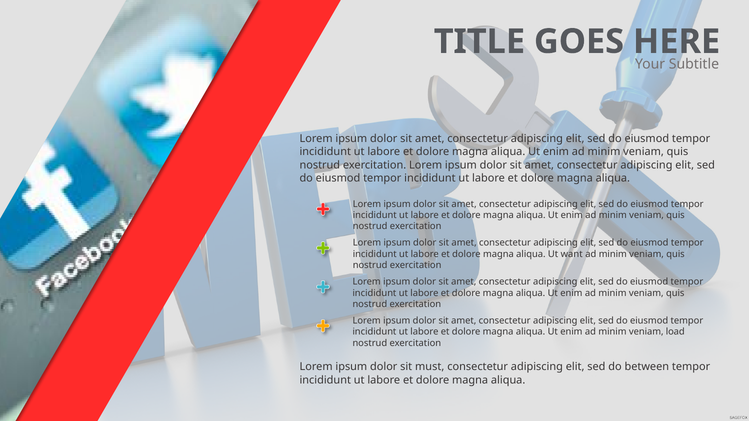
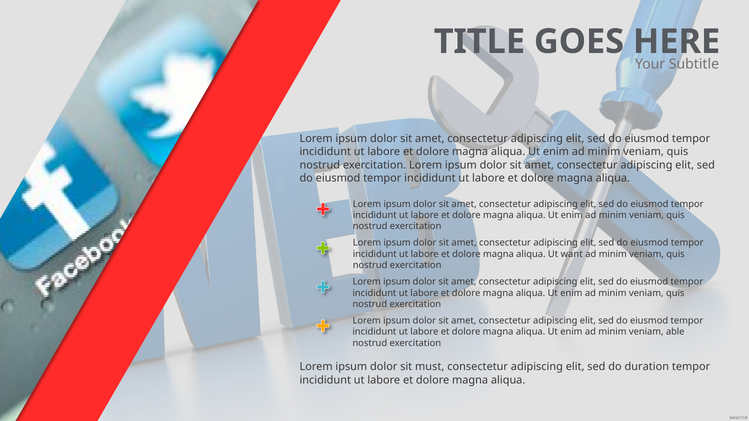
load: load -> able
between: between -> duration
